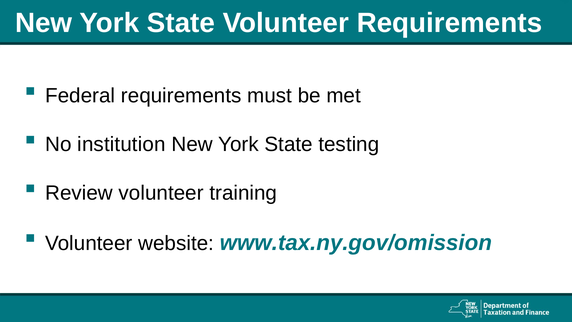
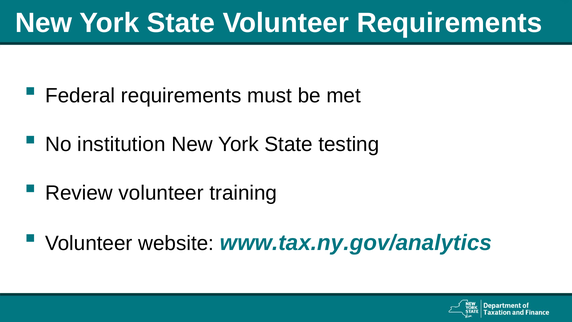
www.tax.ny.gov/omission: www.tax.ny.gov/omission -> www.tax.ny.gov/analytics
